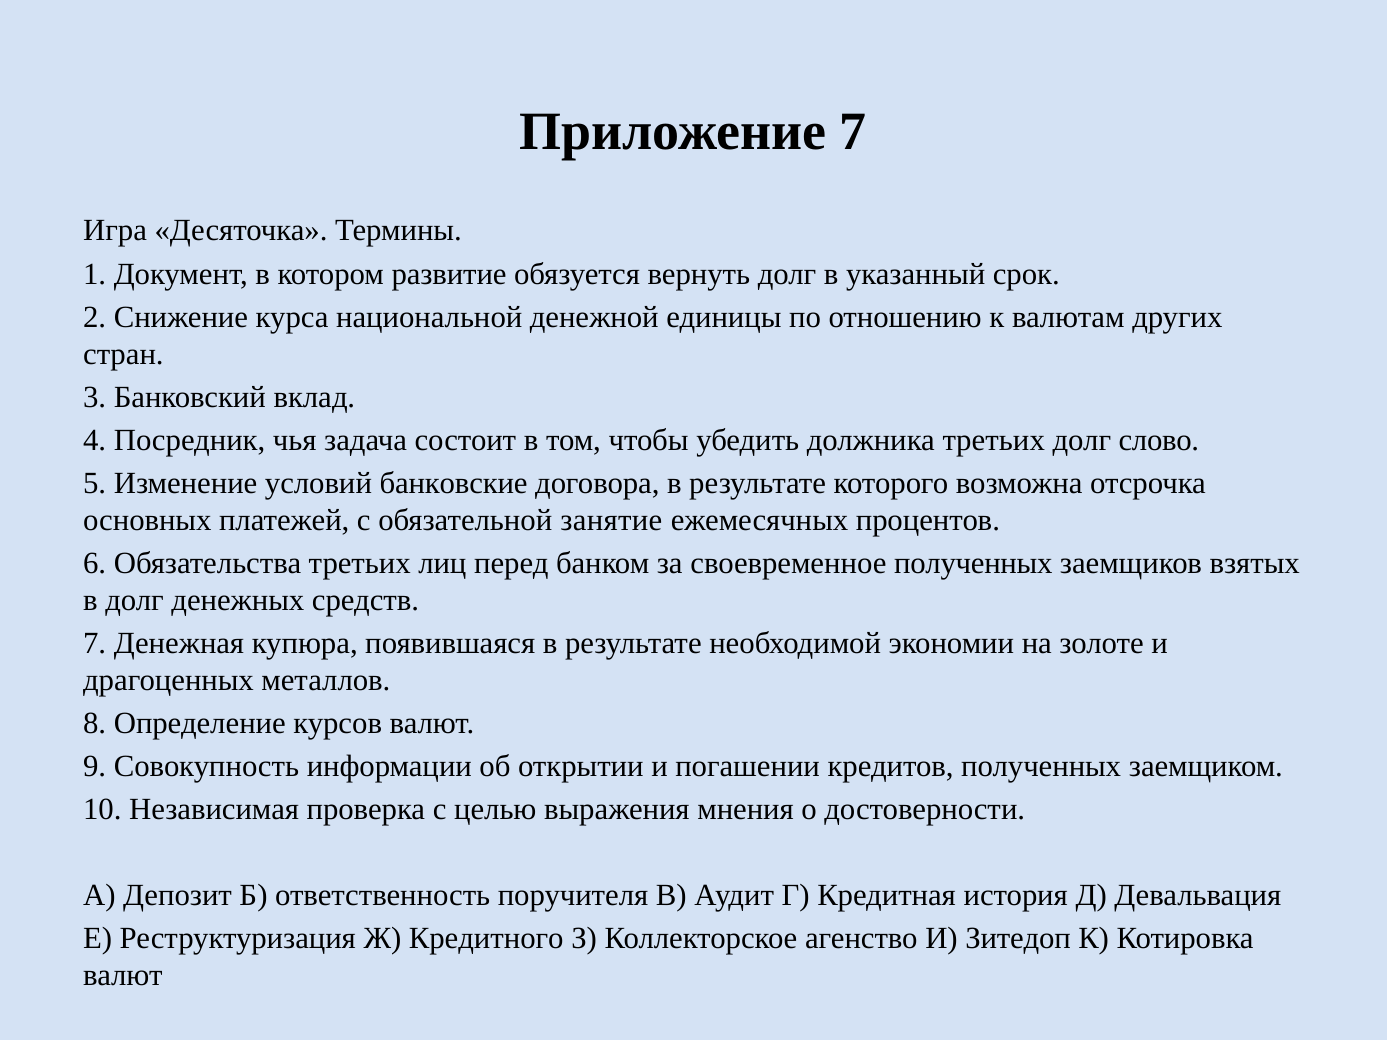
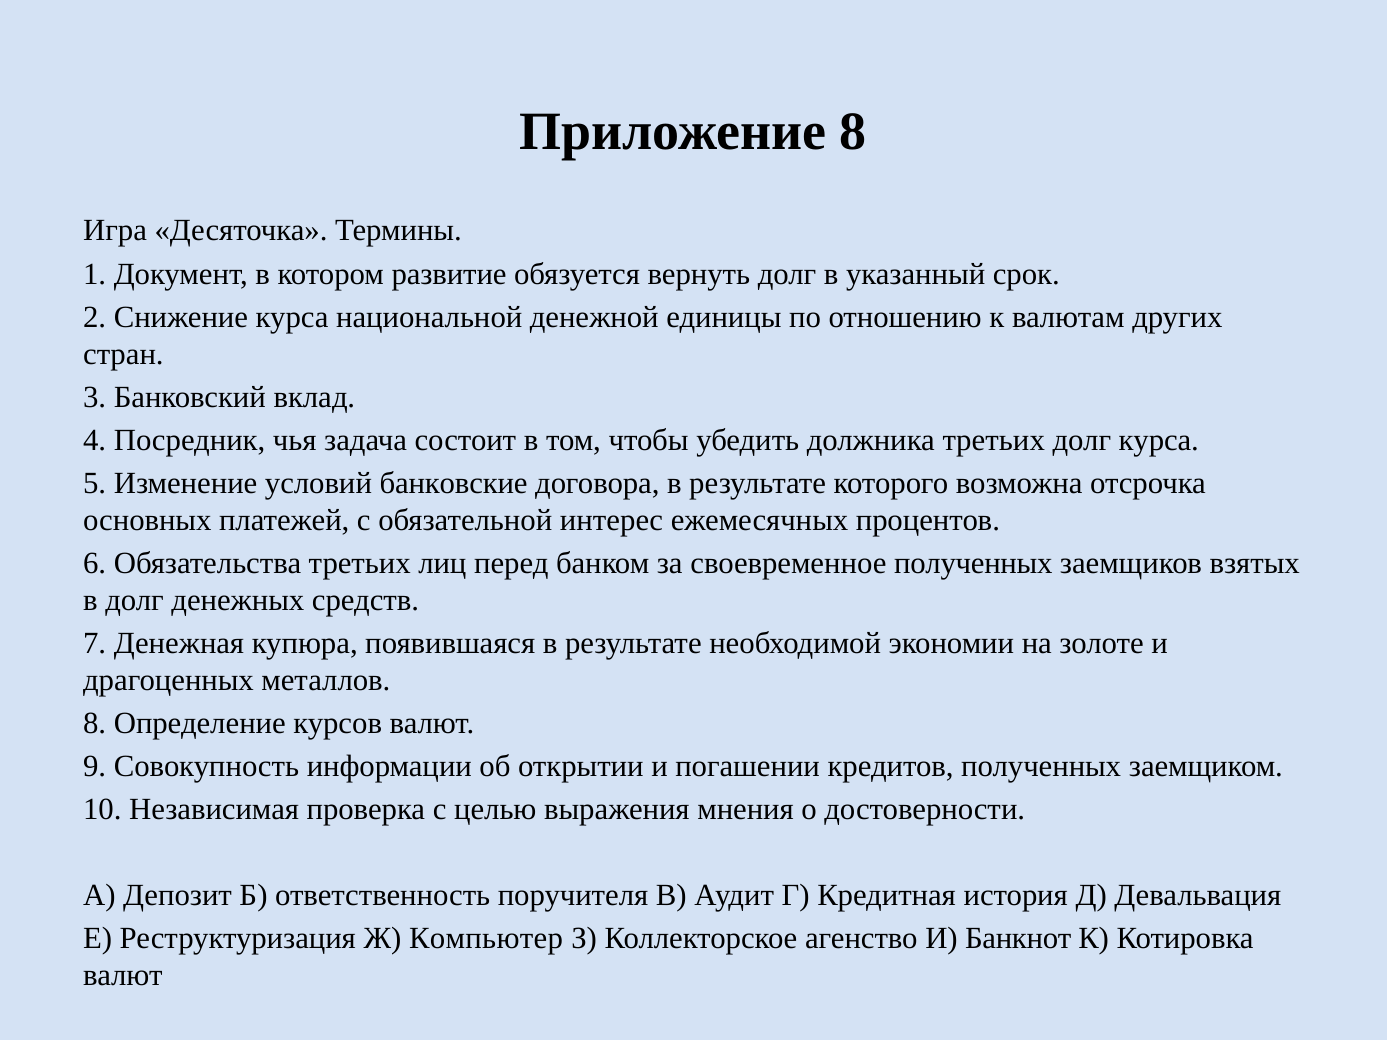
Приложение 7: 7 -> 8
долг слово: слово -> курса
занятие: занятие -> интерес
Кредитного: Кредитного -> Компьютер
Зитедоп: Зитедоп -> Банкнот
